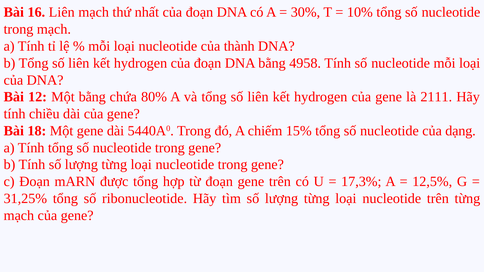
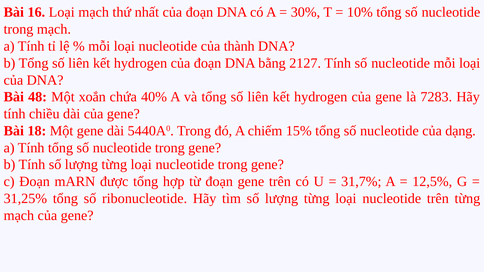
16 Liên: Liên -> Loại
4958: 4958 -> 2127
12: 12 -> 48
Một bằng: bằng -> xoắn
80%: 80% -> 40%
2111: 2111 -> 7283
17,3%: 17,3% -> 31,7%
